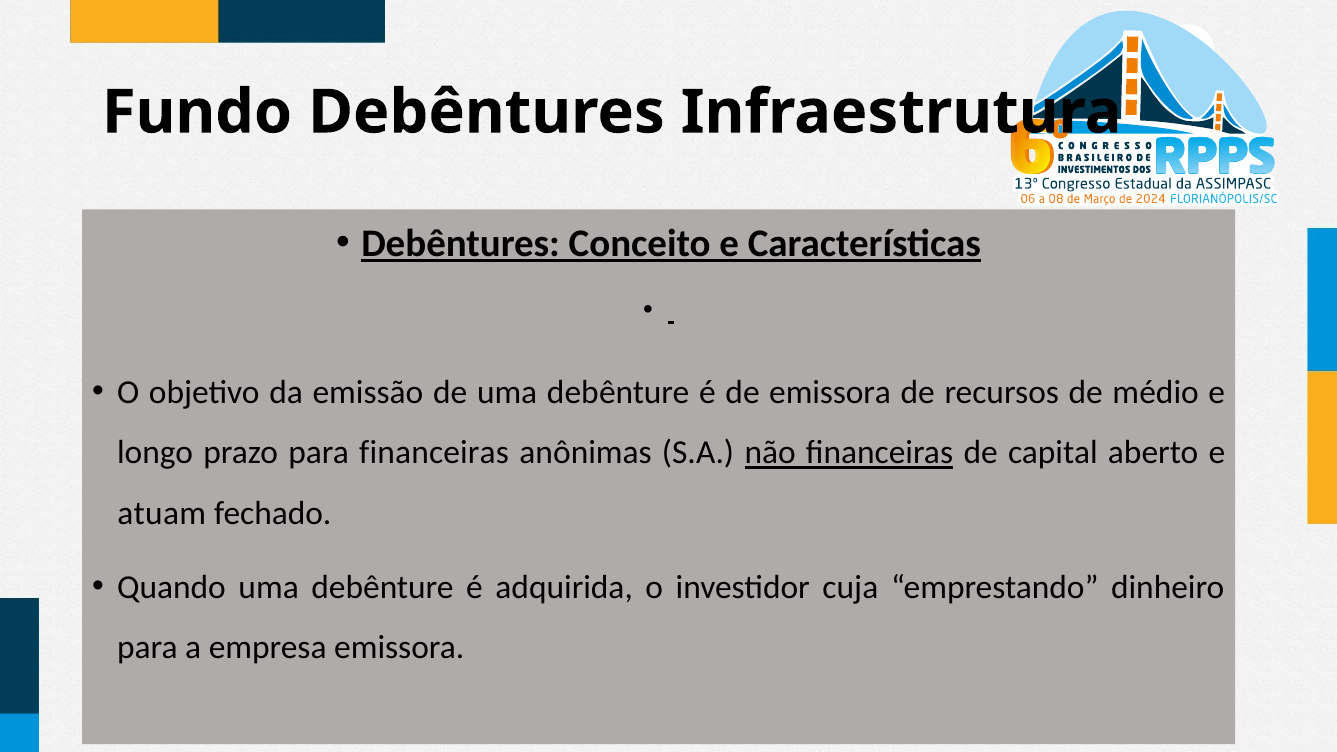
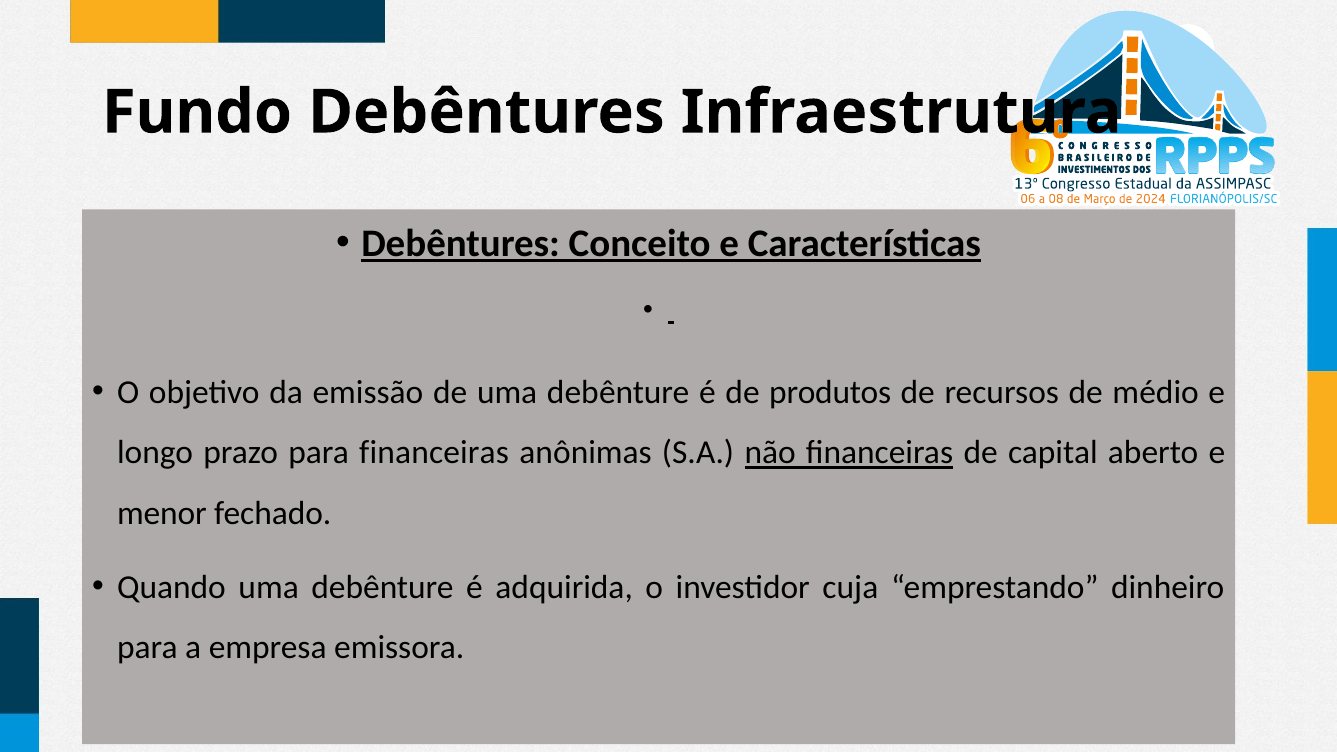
de emissora: emissora -> produtos
atuam: atuam -> menor
